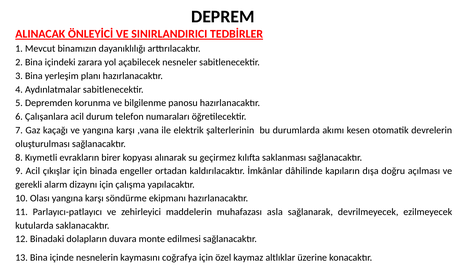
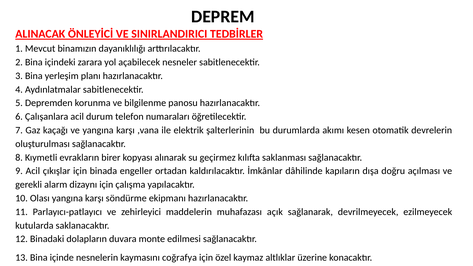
asla: asla -> açık
